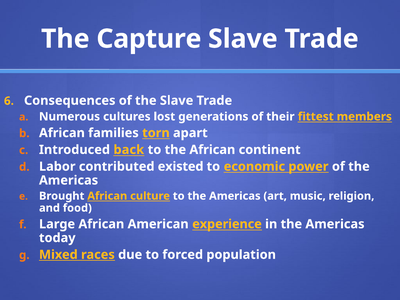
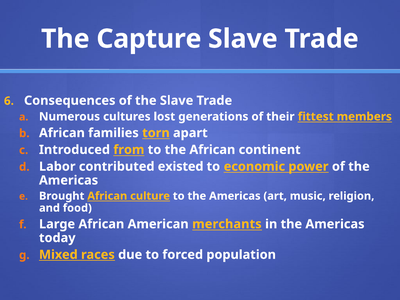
back: back -> from
experience: experience -> merchants
